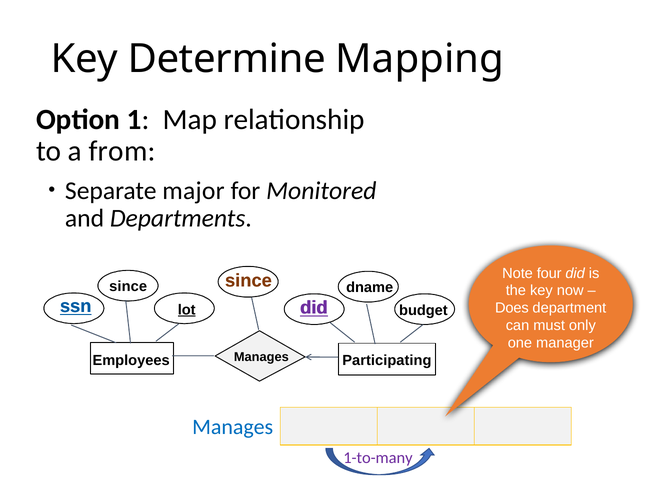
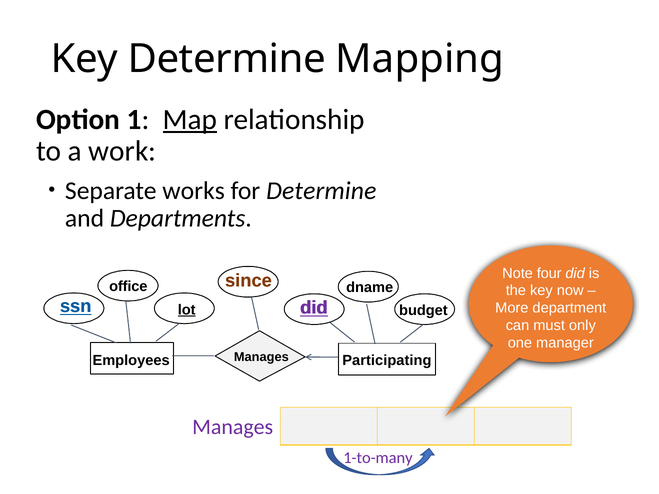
Map underline: none -> present
from: from -> work
major: major -> works
for Monitored: Monitored -> Determine
since at (128, 287): since -> office
Does: Does -> More
Manages at (233, 427) colour: blue -> purple
